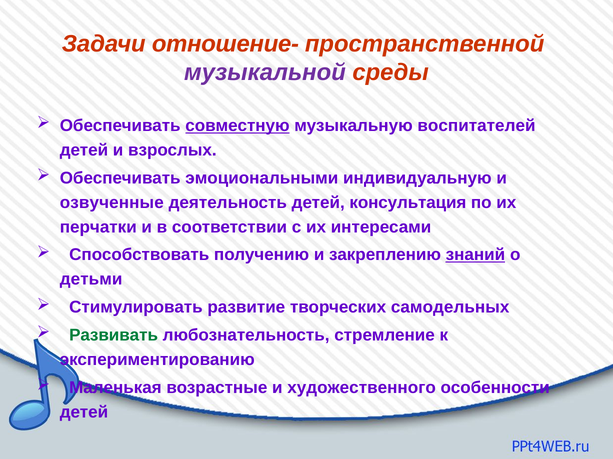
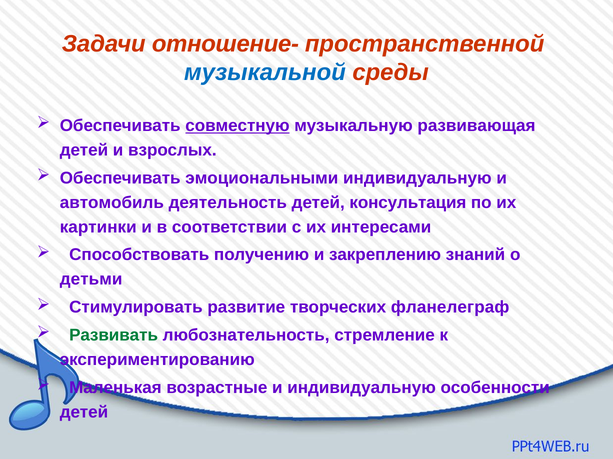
музыкальной colour: purple -> blue
воспитателей: воспитателей -> развивающая
озвученные: озвученные -> автомобиль
перчатки: перчатки -> картинки
знаний underline: present -> none
самодельных: самодельных -> фланелеграф
и художественного: художественного -> индивидуальную
